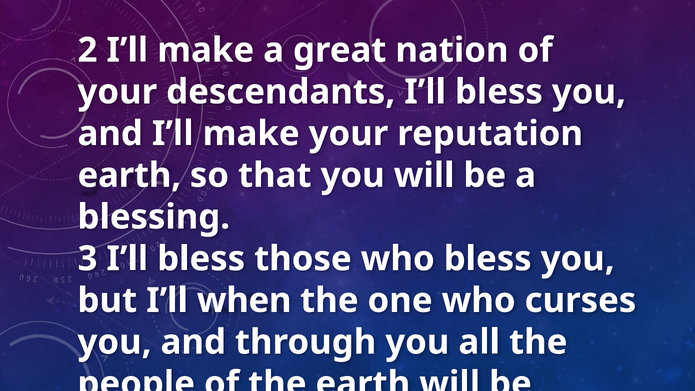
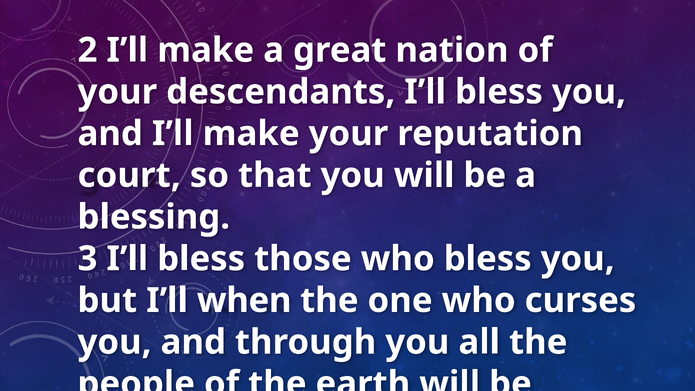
earth at (129, 175): earth -> court
